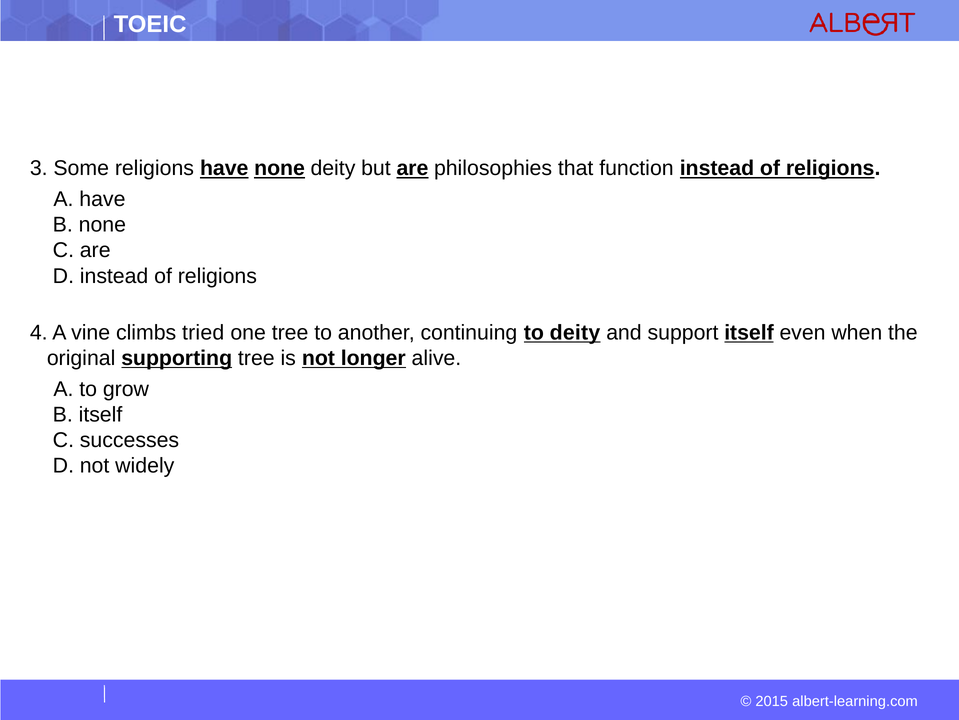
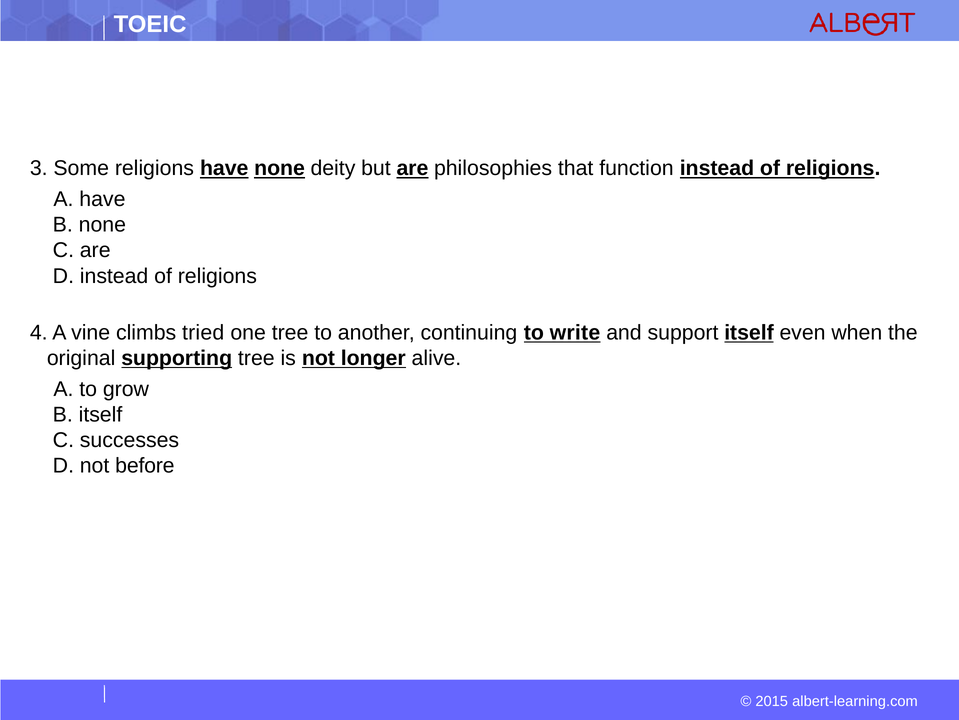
to deity: deity -> write
widely: widely -> before
